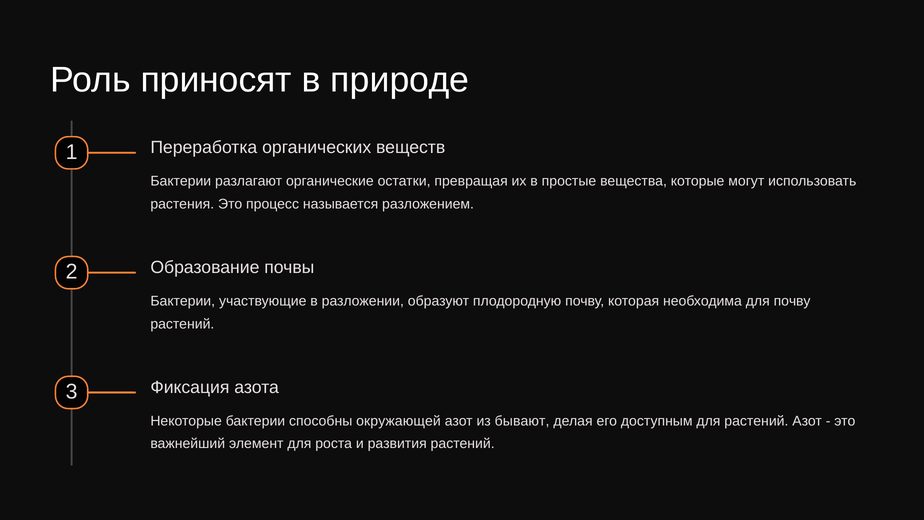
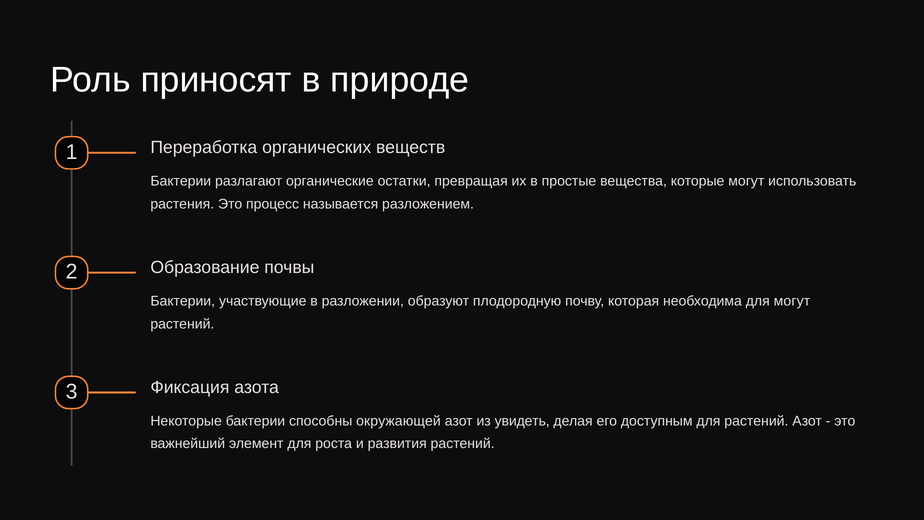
для почву: почву -> могут
бывают: бывают -> увидеть
